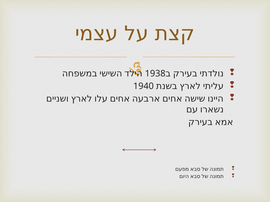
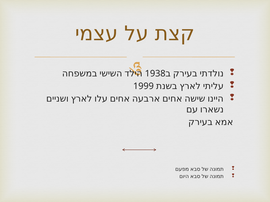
1940: 1940 -> 1999
